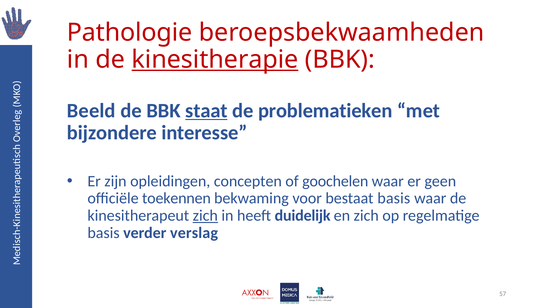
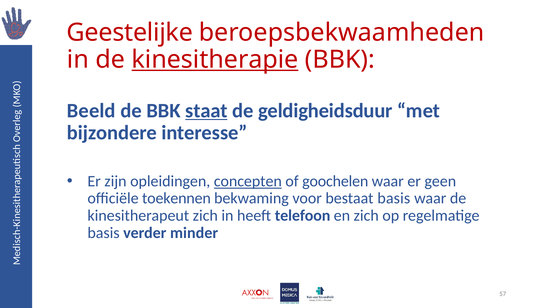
Pathologie: Pathologie -> Geestelijke
problematieken: problematieken -> geldigheidsduur
concepten underline: none -> present
zich at (205, 216) underline: present -> none
duidelijk: duidelijk -> telefoon
verslag: verslag -> minder
